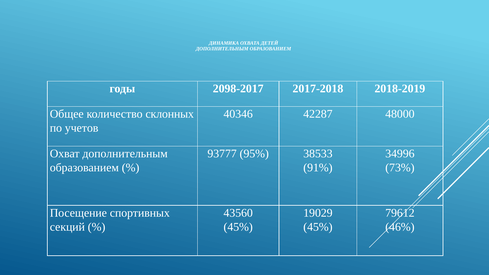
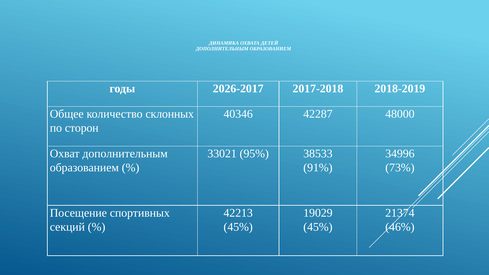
2098-2017: 2098-2017 -> 2026-2017
учетов: учетов -> сторон
93777: 93777 -> 33021
43560: 43560 -> 42213
79612: 79612 -> 21374
